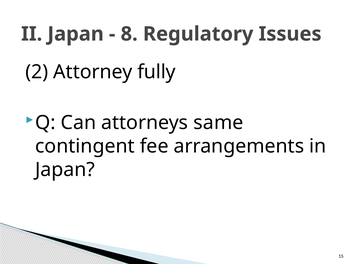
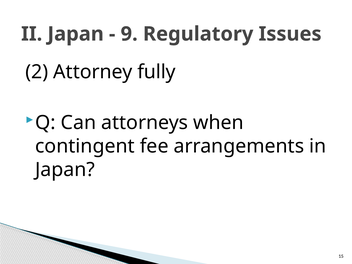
8: 8 -> 9
same: same -> when
